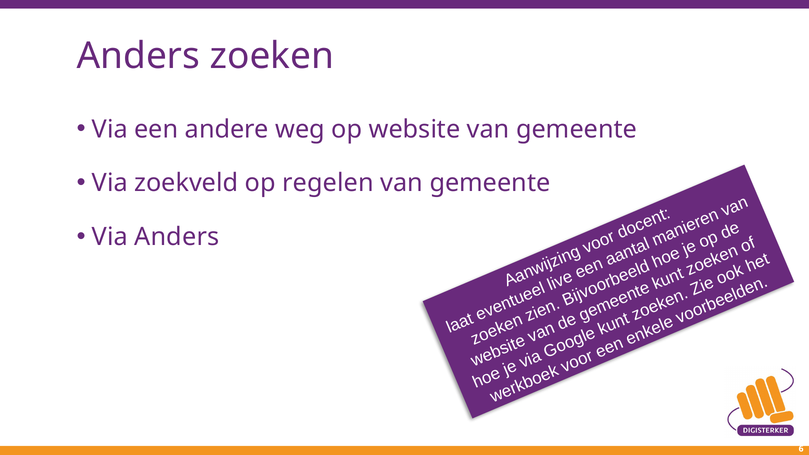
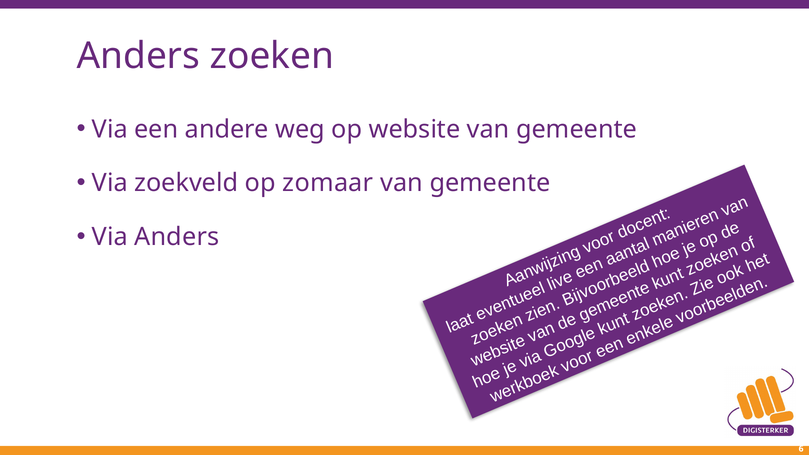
regelen: regelen -> zomaar
